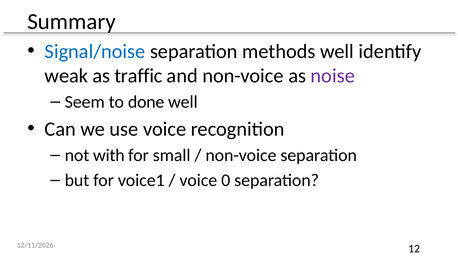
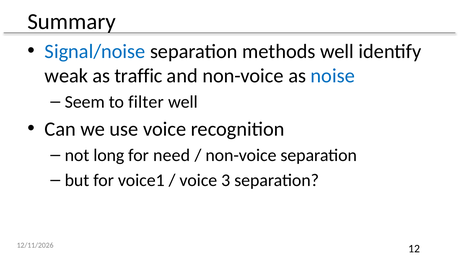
noise colour: purple -> blue
done: done -> filter
with: with -> long
small: small -> need
0: 0 -> 3
